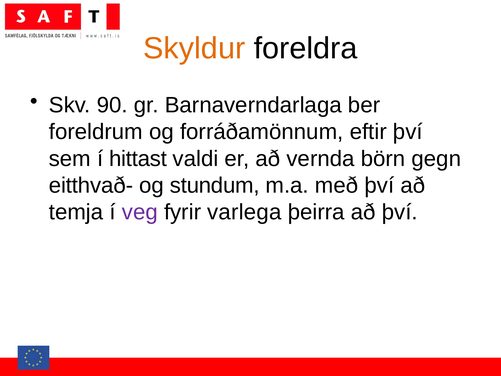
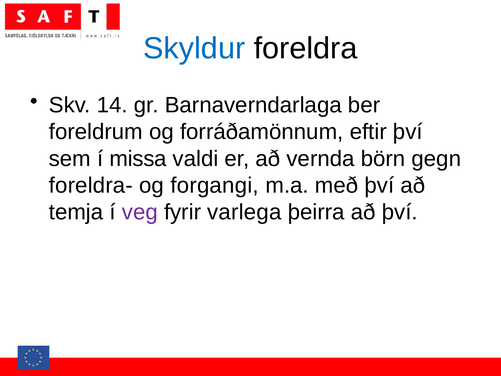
Skyldur colour: orange -> blue
90: 90 -> 14
hittast: hittast -> missa
eitthvað-: eitthvað- -> foreldra-
stundum: stundum -> forgangi
